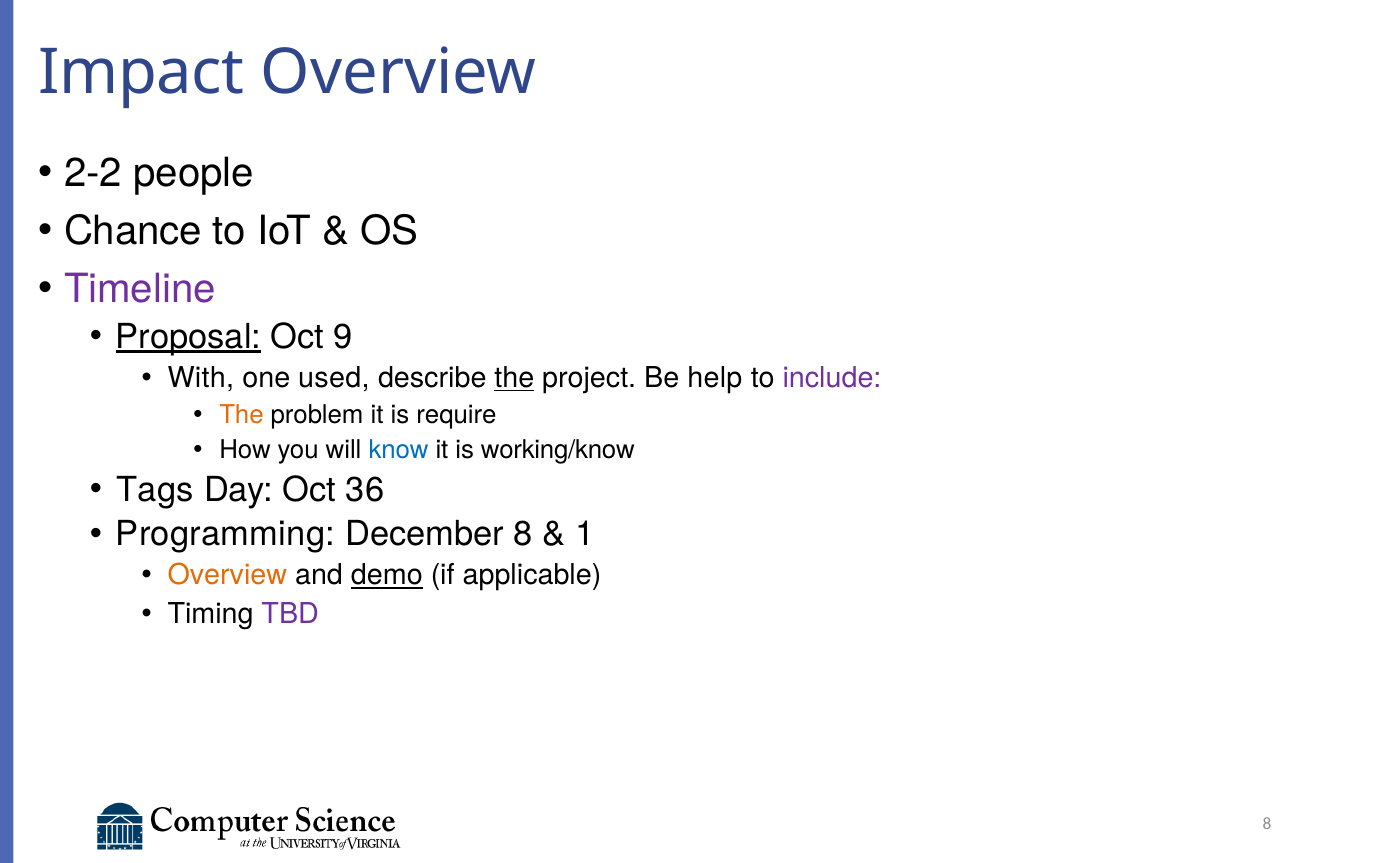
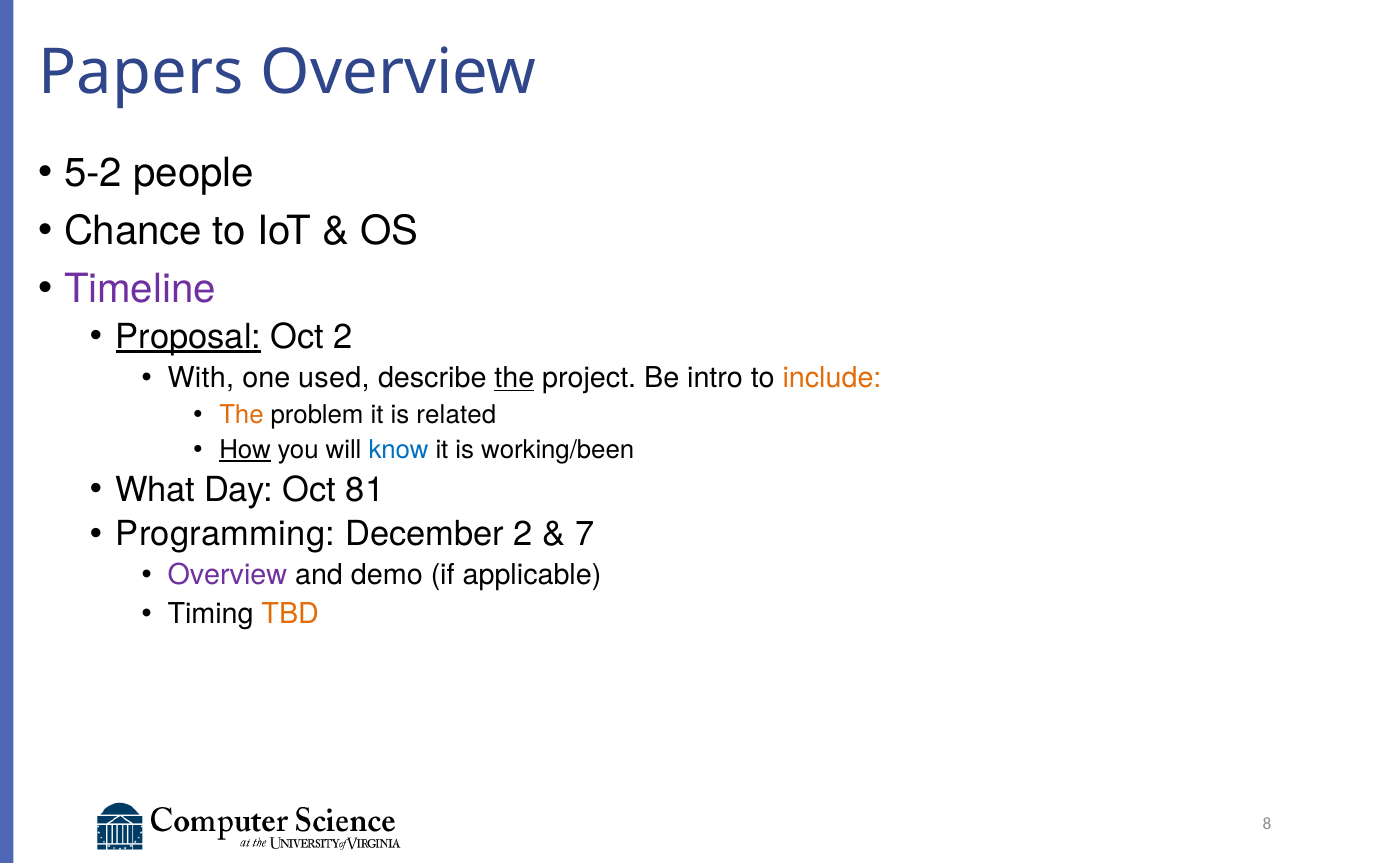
Impact: Impact -> Papers
2-2: 2-2 -> 5-2
Oct 9: 9 -> 2
help: help -> intro
include colour: purple -> orange
require: require -> related
How underline: none -> present
working/know: working/know -> working/been
Tags: Tags -> What
36: 36 -> 81
December 8: 8 -> 2
1: 1 -> 7
Overview at (227, 575) colour: orange -> purple
demo underline: present -> none
TBD colour: purple -> orange
